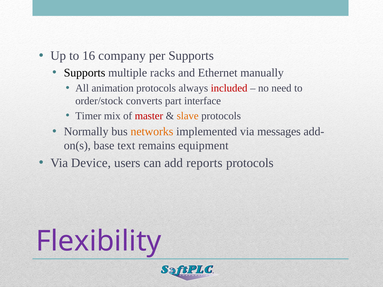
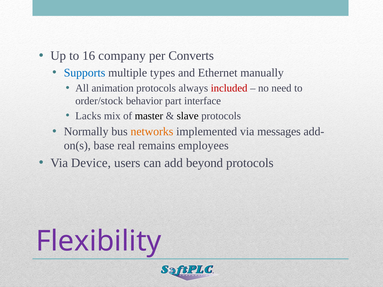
per Supports: Supports -> Converts
Supports at (85, 73) colour: black -> blue
racks: racks -> types
converts: converts -> behavior
Timer: Timer -> Lacks
master colour: red -> black
slave colour: orange -> black
text: text -> real
equipment: equipment -> employees
reports: reports -> beyond
